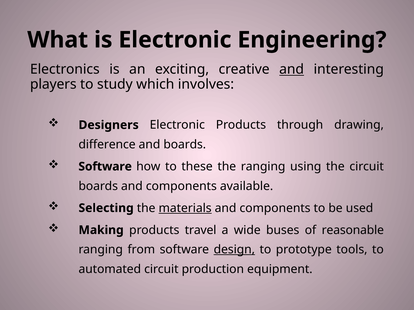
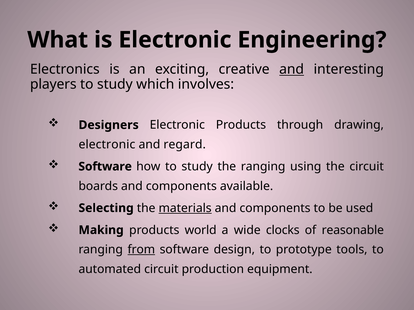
difference at (107, 145): difference -> electronic
and boards: boards -> regard
how to these: these -> study
travel: travel -> world
buses: buses -> clocks
from underline: none -> present
design underline: present -> none
